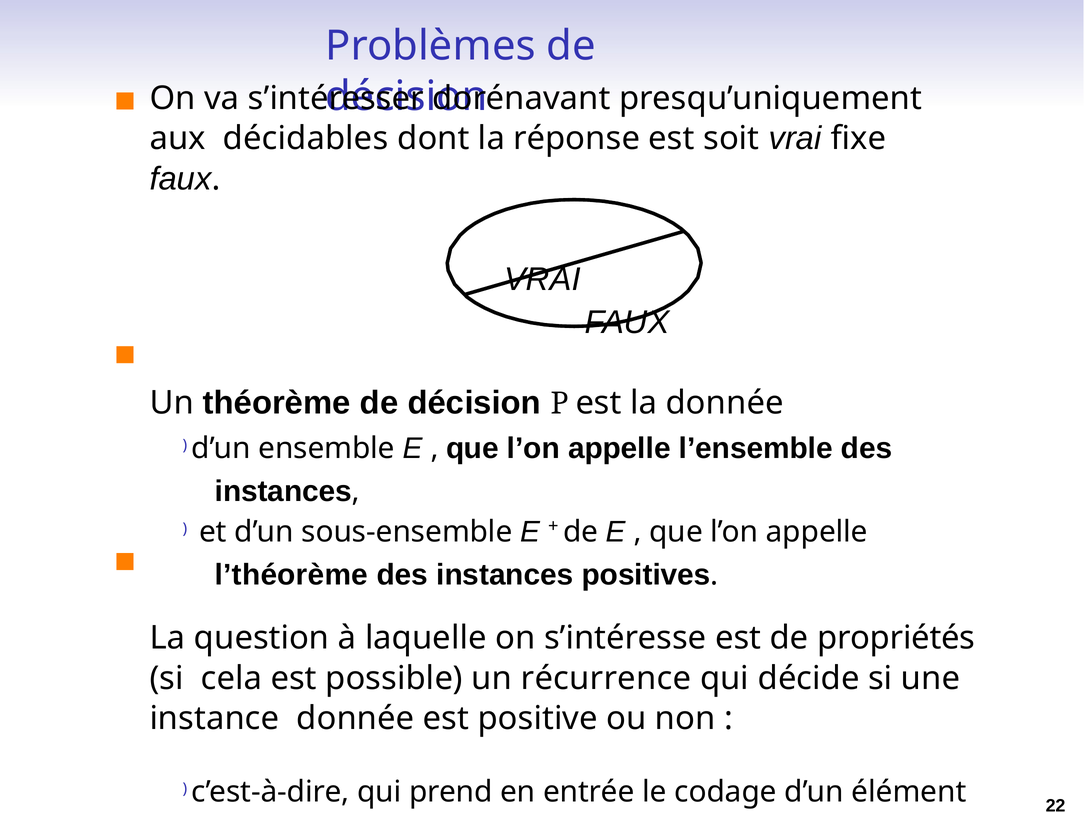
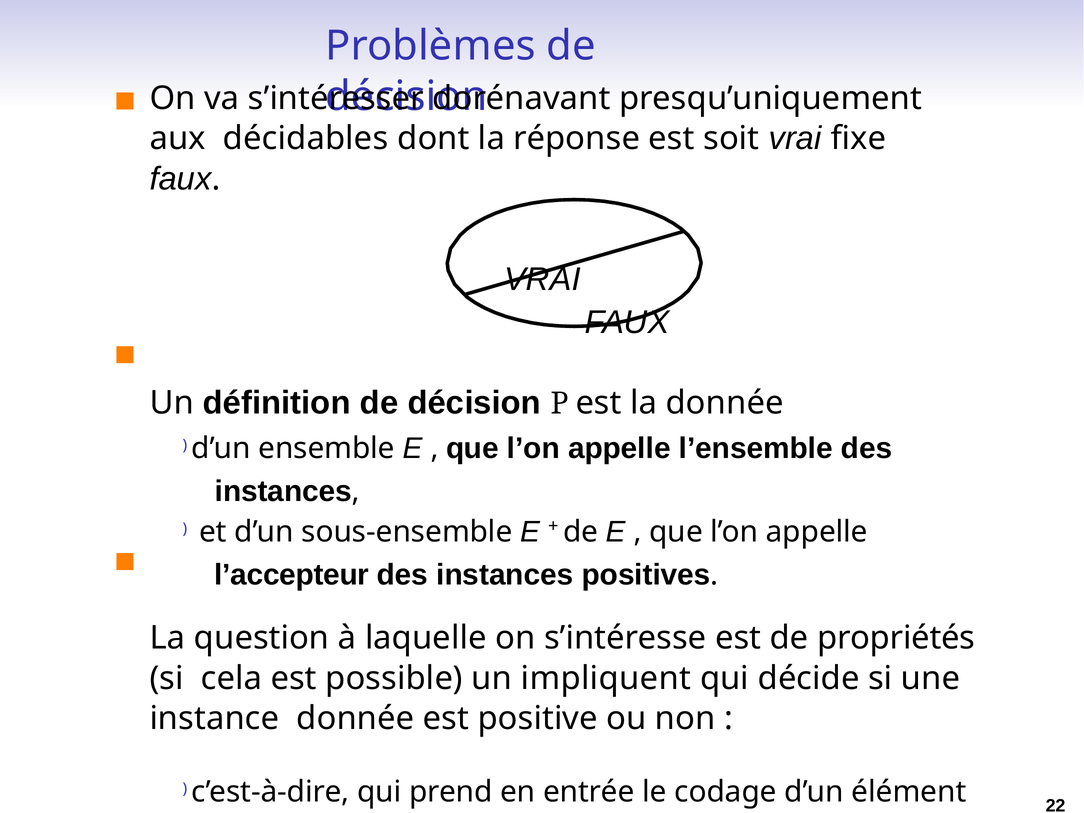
théorème: théorème -> définition
l’théorème: l’théorème -> l’accepteur
récurrence: récurrence -> impliquent
